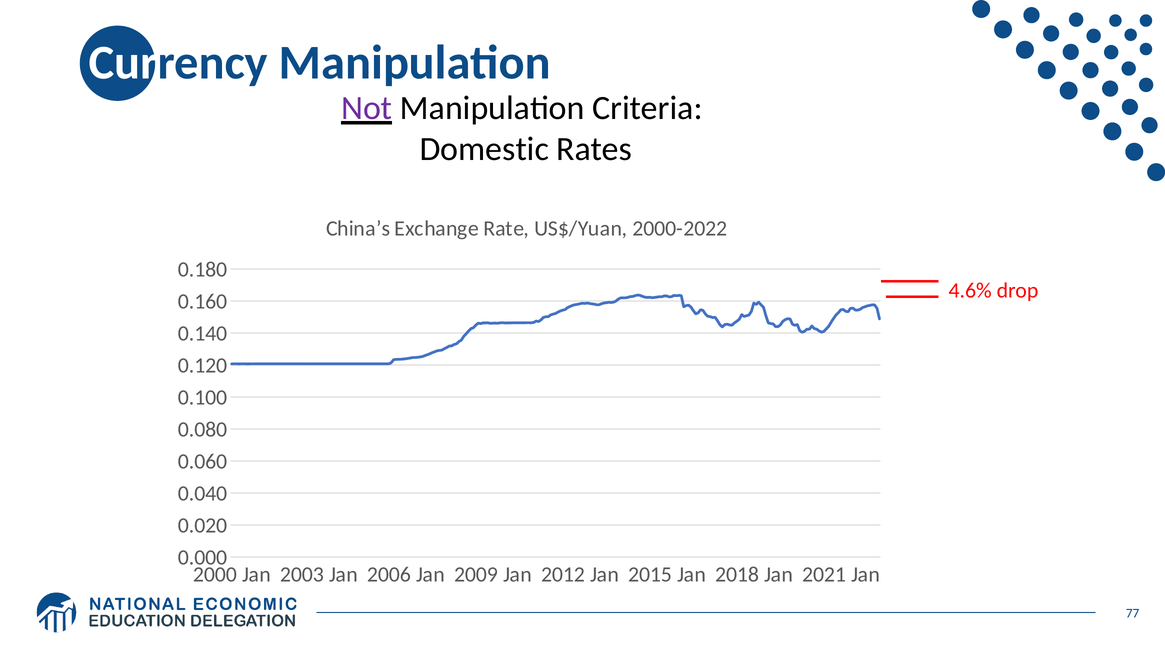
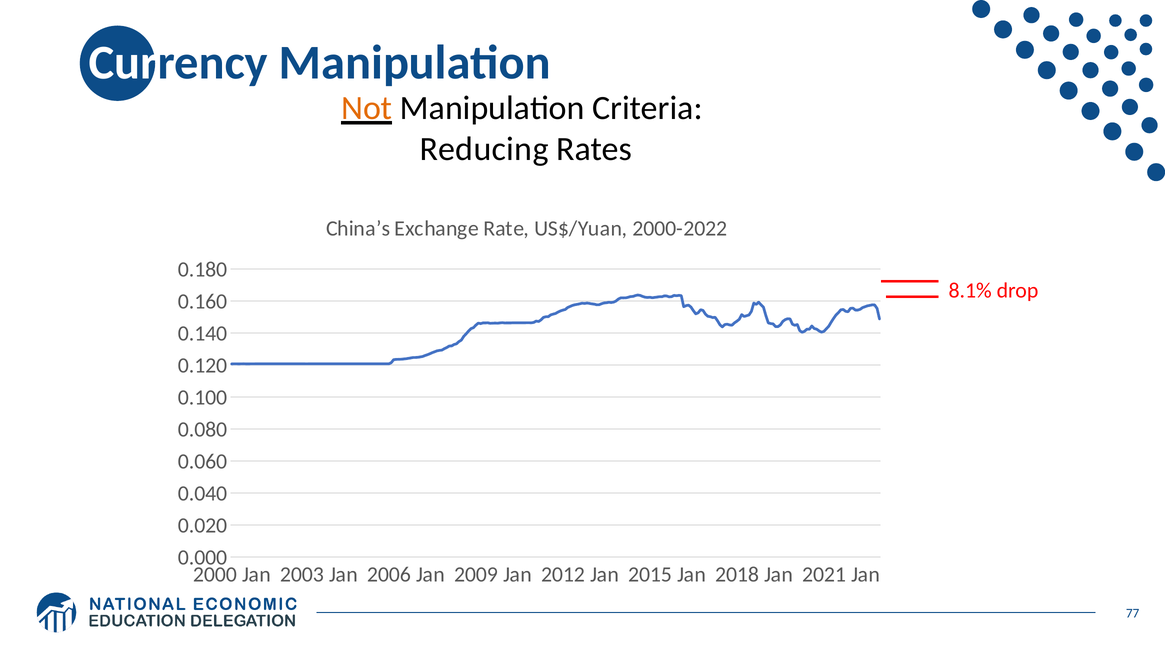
Not colour: purple -> orange
Domestic: Domestic -> Reducing
4.6%: 4.6% -> 8.1%
